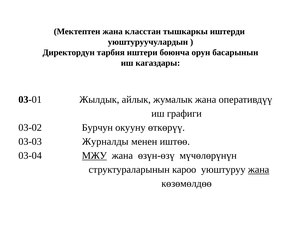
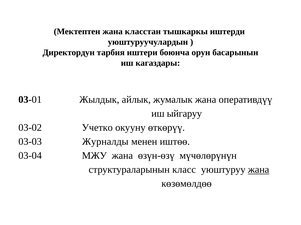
графиги: графиги -> ыйгаруу
Бурчун: Бурчун -> Учетко
МЖУ underline: present -> none
кароо: кароо -> класс
